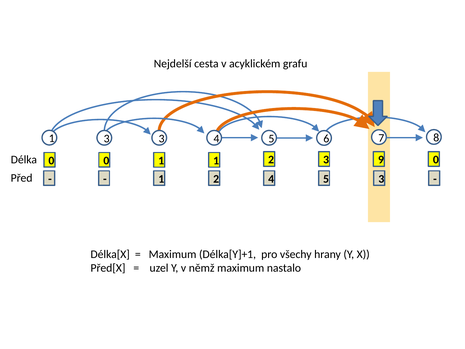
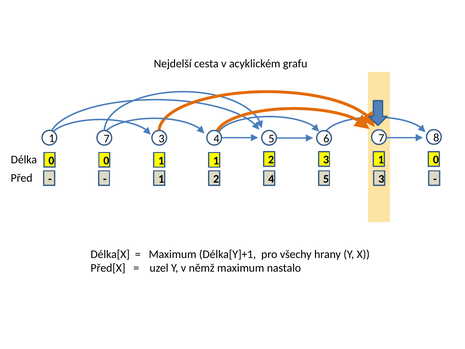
1 3: 3 -> 7
3 9: 9 -> 1
